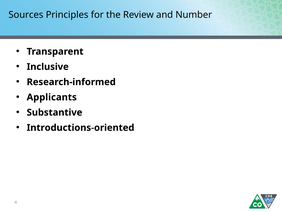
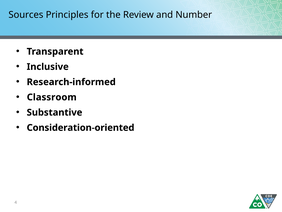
Applicants: Applicants -> Classroom
Introductions-oriented: Introductions-oriented -> Consideration-oriented
